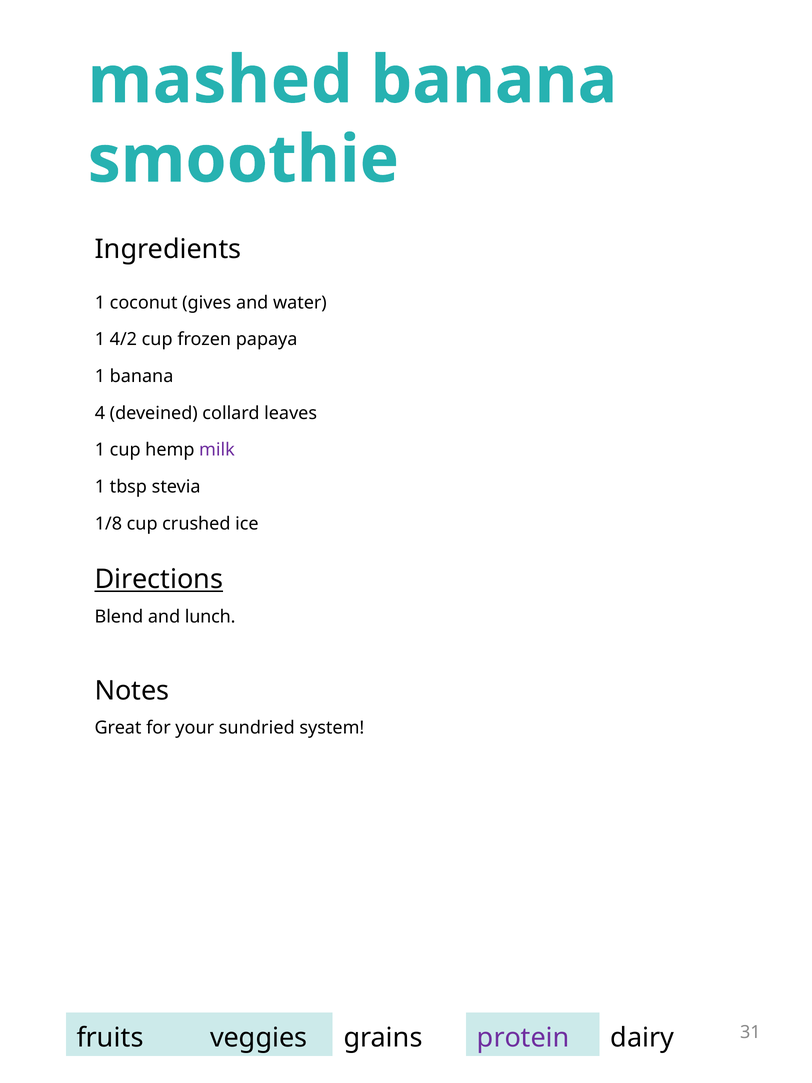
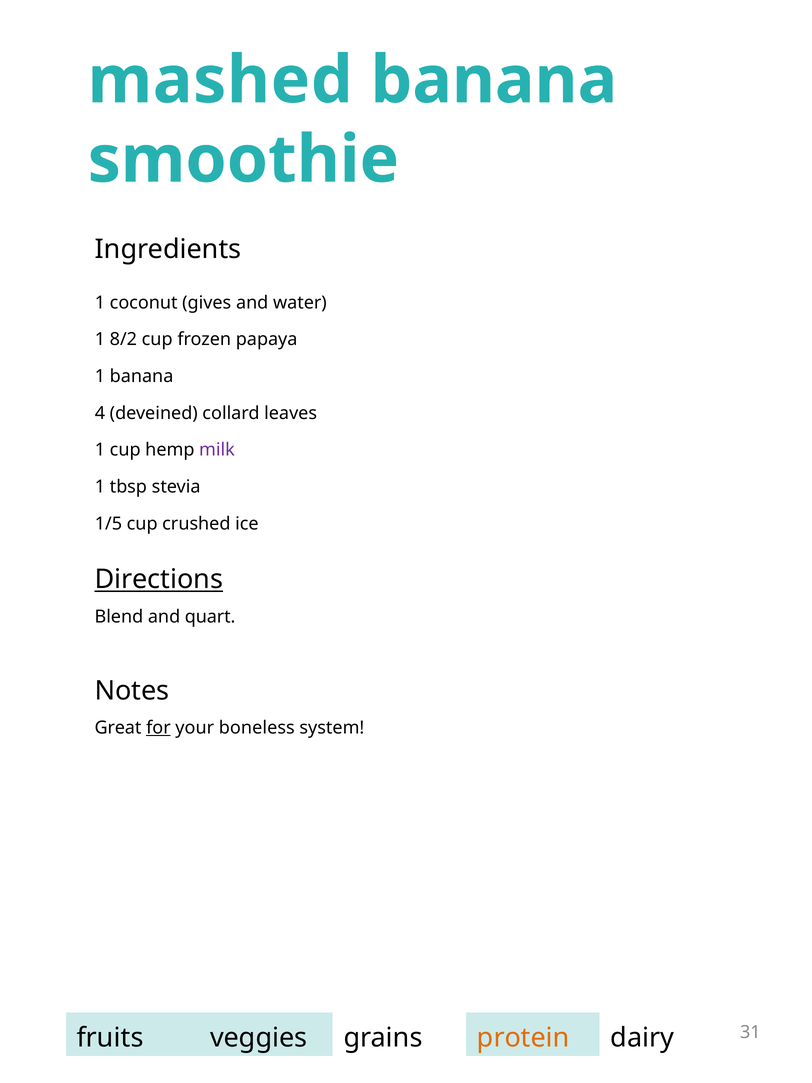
4/2: 4/2 -> 8/2
1/8: 1/8 -> 1/5
lunch: lunch -> quart
for underline: none -> present
sundried: sundried -> boneless
protein colour: purple -> orange
